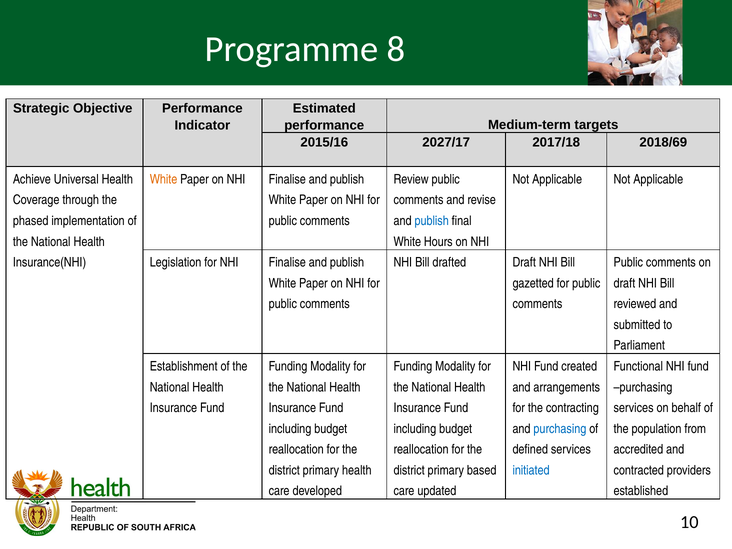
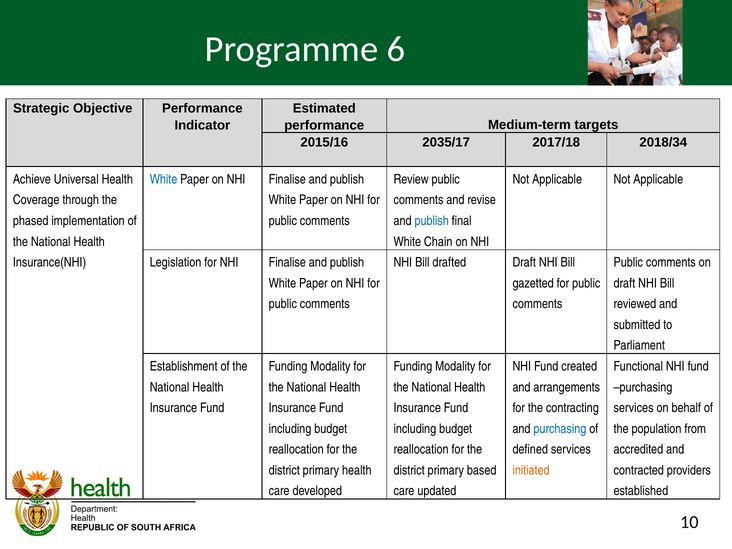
8: 8 -> 6
2027/17: 2027/17 -> 2035/17
2018/69: 2018/69 -> 2018/34
White at (164, 179) colour: orange -> blue
Hours: Hours -> Chain
initiated colour: blue -> orange
